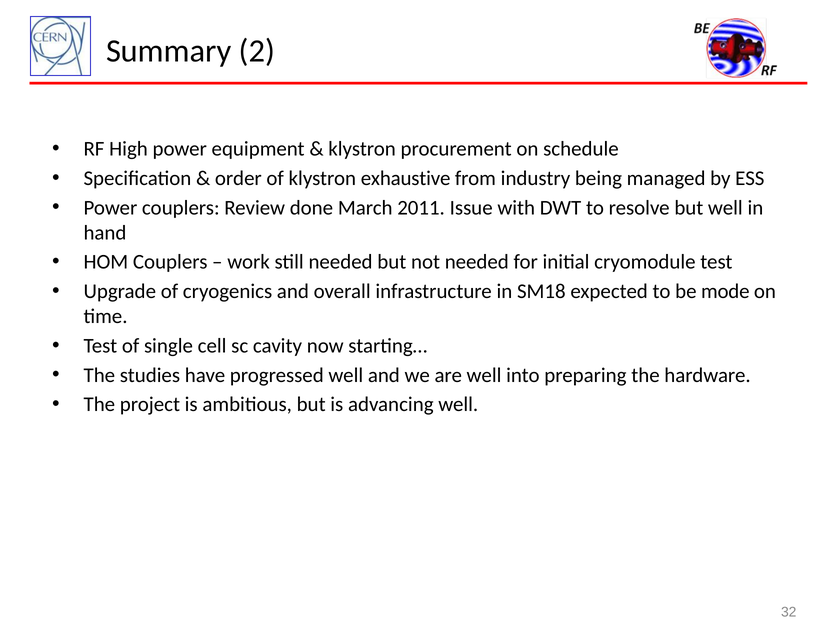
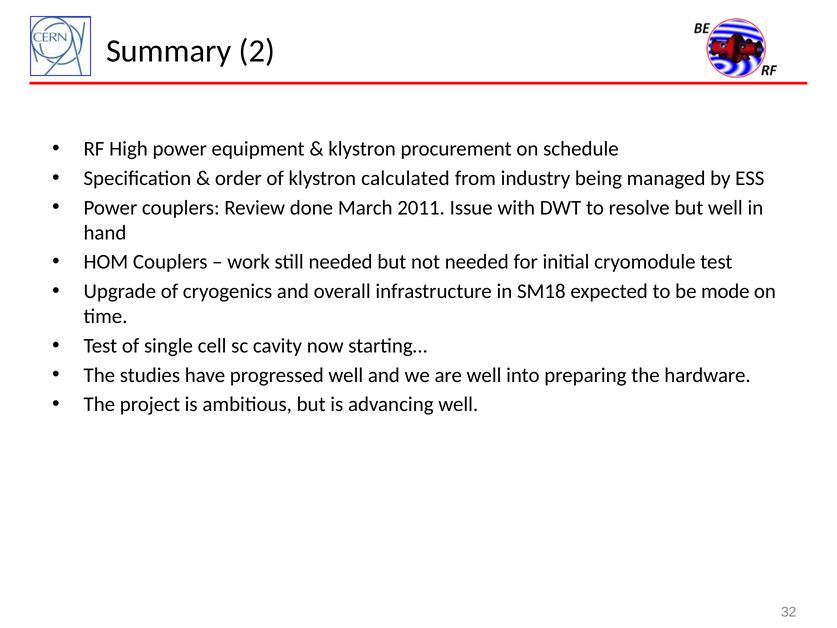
exhaustive: exhaustive -> calculated
